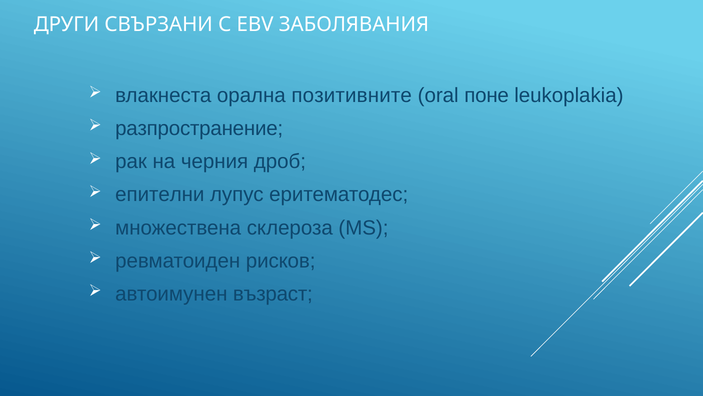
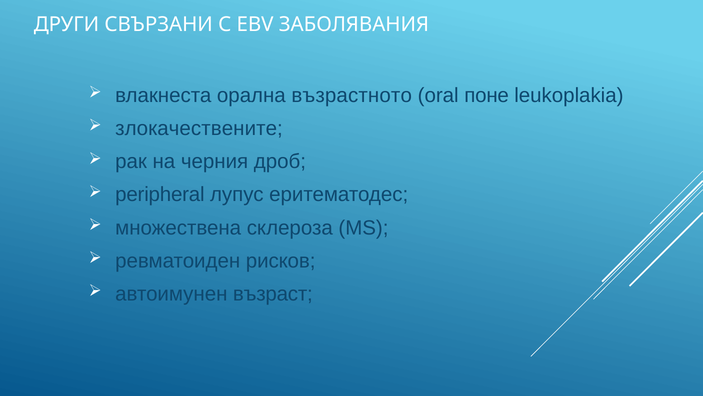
позитивните: позитивните -> възрастното
разпространение: разпространение -> злокачествените
епителни: епителни -> peripheral
